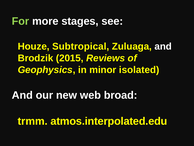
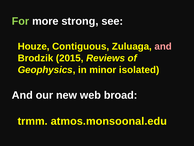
stages: stages -> strong
Subtropical: Subtropical -> Contiguous
and at (163, 46) colour: white -> pink
atmos.interpolated.edu: atmos.interpolated.edu -> atmos.monsoonal.edu
